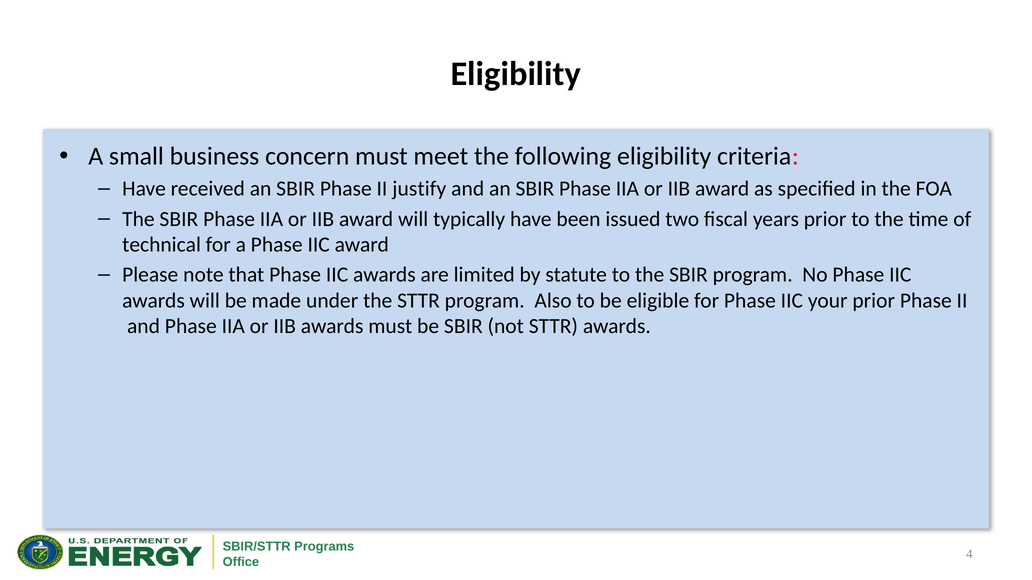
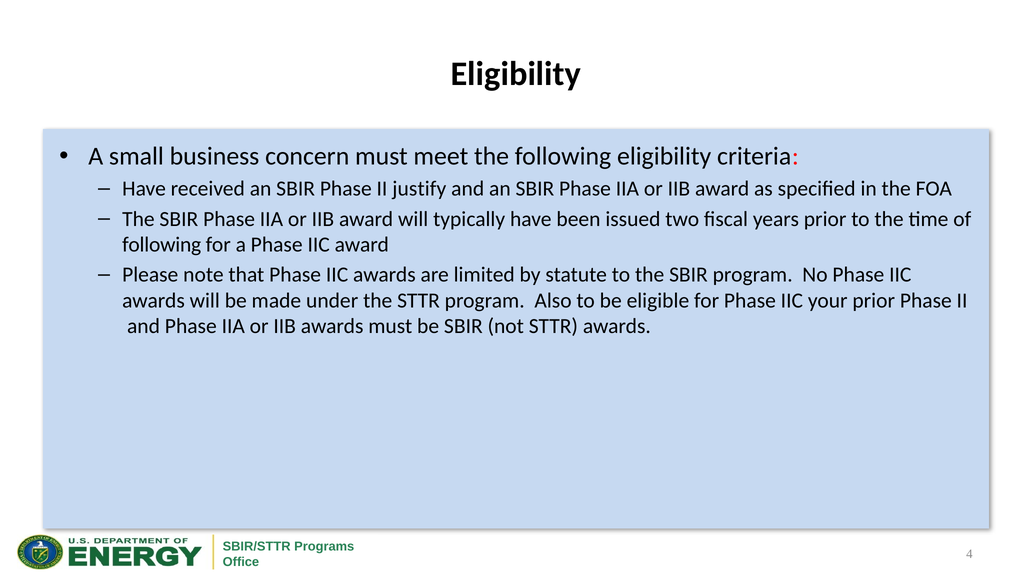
technical at (162, 245): technical -> following
